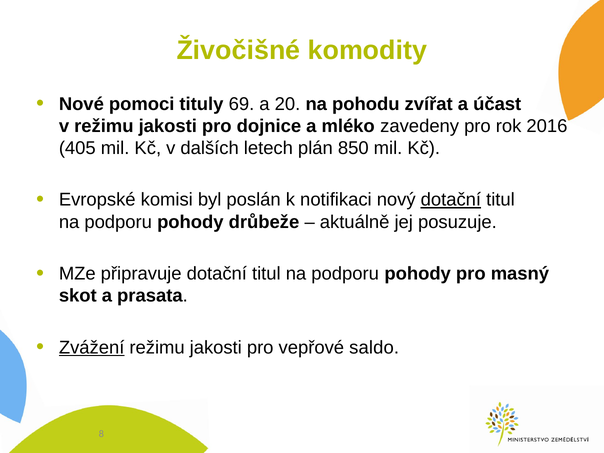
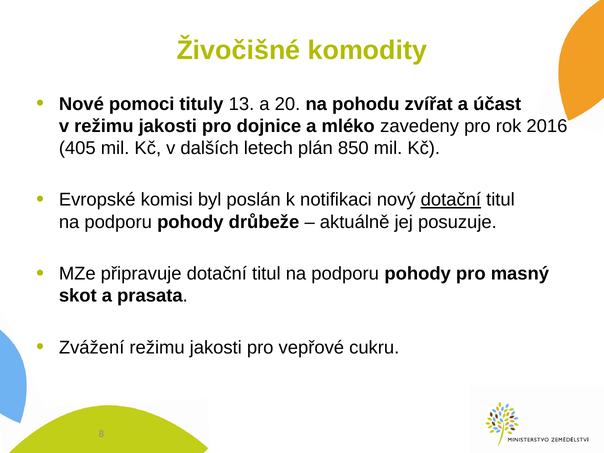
69: 69 -> 13
Zvážení underline: present -> none
saldo: saldo -> cukru
